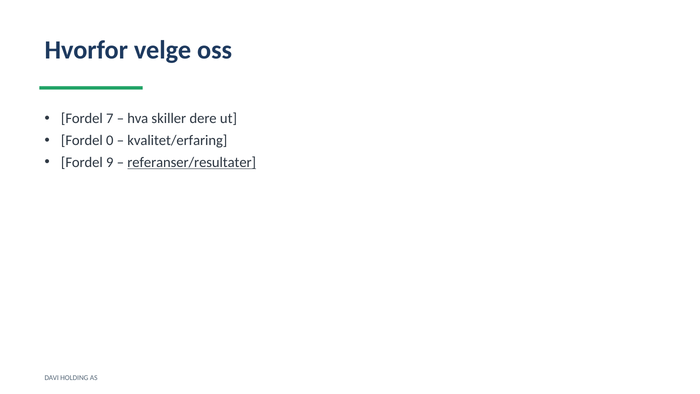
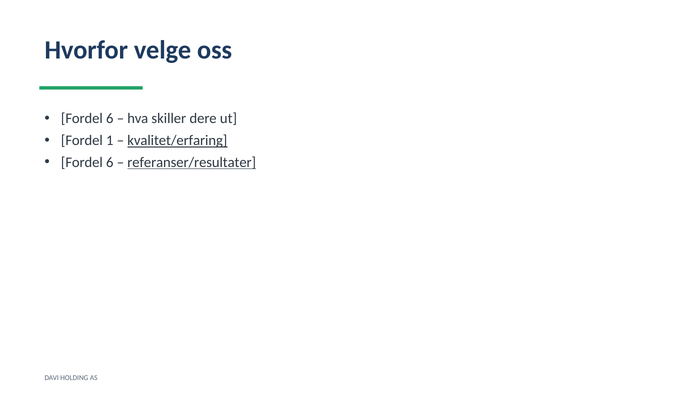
7 at (110, 119): 7 -> 6
0: 0 -> 1
kvalitet/erfaring underline: none -> present
9 at (110, 162): 9 -> 6
